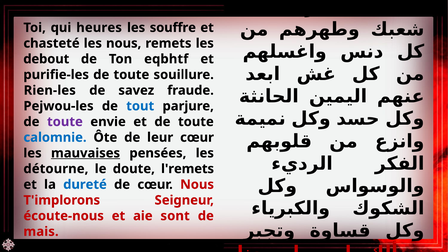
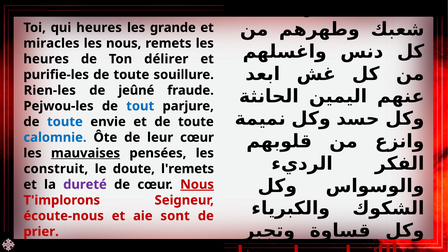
souffre: souffre -> grande
chasteté: chasteté -> miracles
debout at (46, 59): debout -> heures
eqbhtf: eqbhtf -> délirer
savez: savez -> jeûné
toute at (65, 122) colour: purple -> blue
détourne: détourne -> construit
dureté colour: blue -> purple
Nous at (197, 185) underline: none -> present
mais: mais -> prier
